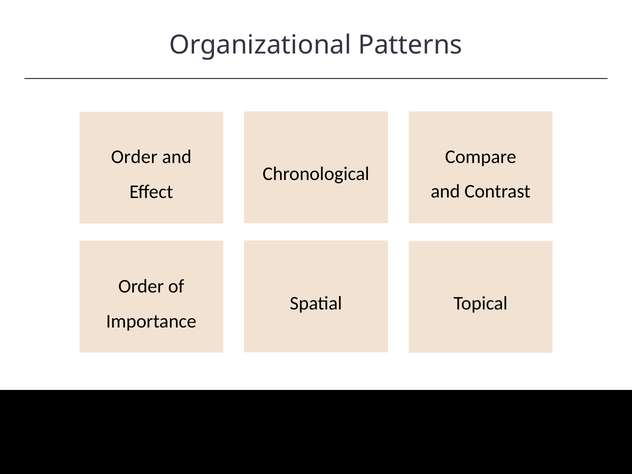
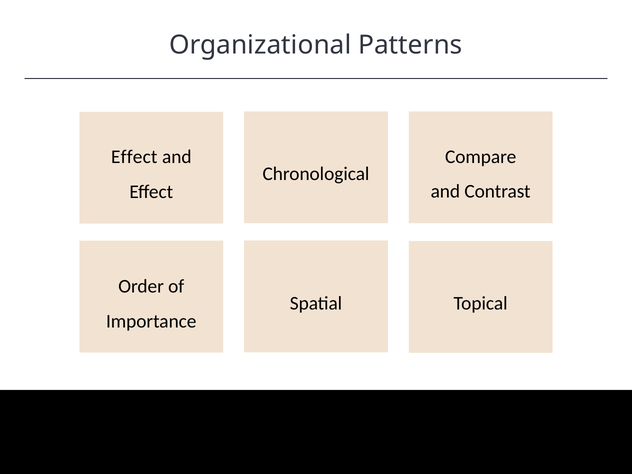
Order at (134, 157): Order -> Effect
